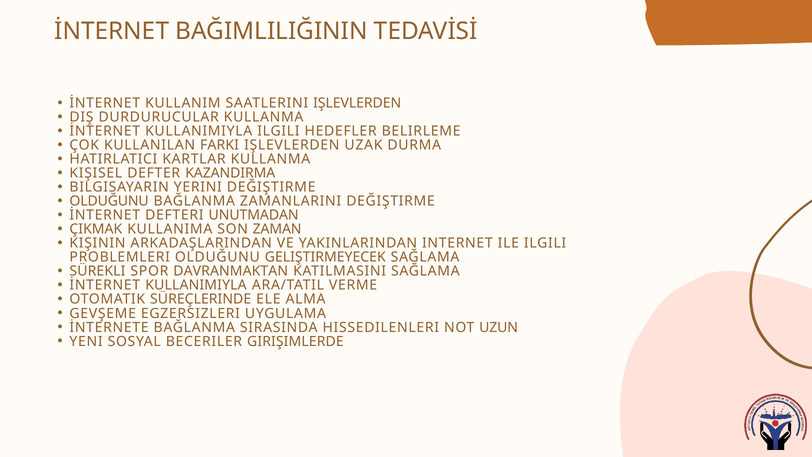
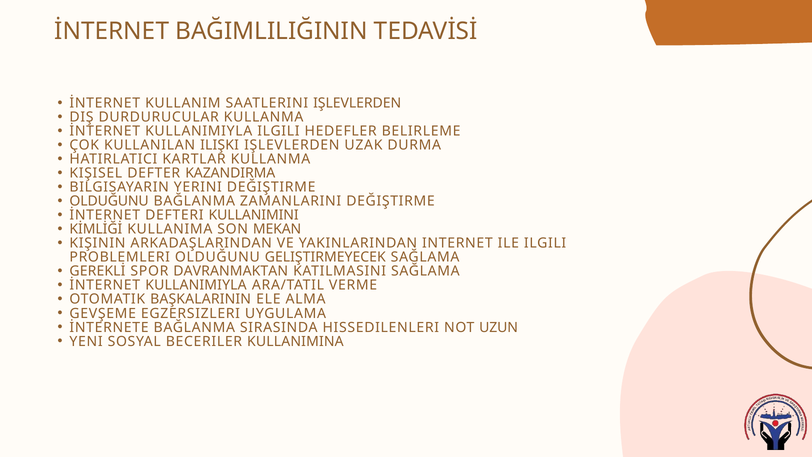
FARKI: FARKI -> ILIŞKI
UNUTMADAN: UNUTMADAN -> KULLANIMINI
ÇIKMAK: ÇIKMAK -> KİMLİĞİ
ZAMAN: ZAMAN -> MEKAN
SÜREKLI: SÜREKLI -> GEREKLİ
SÜREÇLERINDE: SÜREÇLERINDE -> BAŞKALARININ
GIRIŞIMLERDE: GIRIŞIMLERDE -> KULLANIMINA
